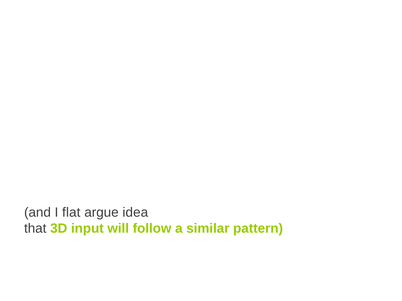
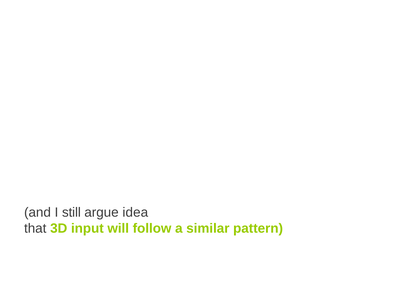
flat: flat -> still
